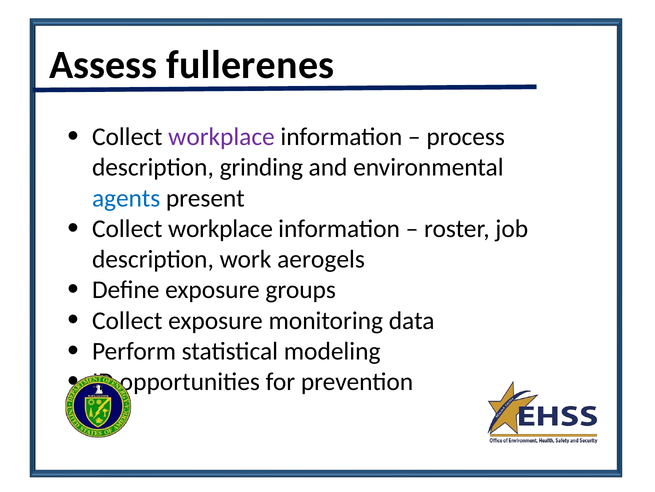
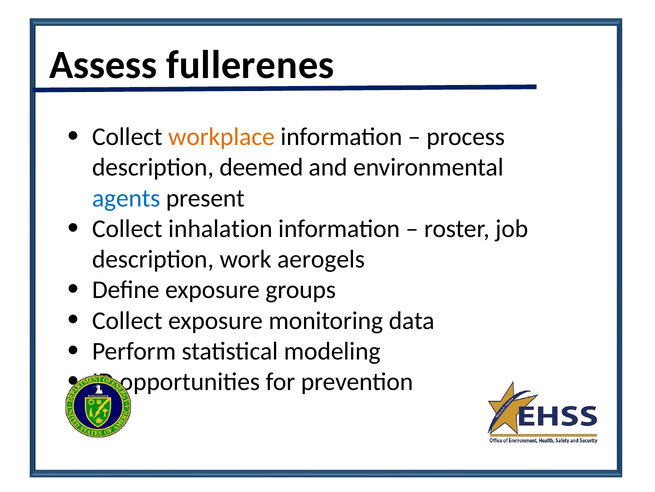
workplace at (222, 137) colour: purple -> orange
grinding: grinding -> deemed
workplace at (221, 228): workplace -> inhalation
